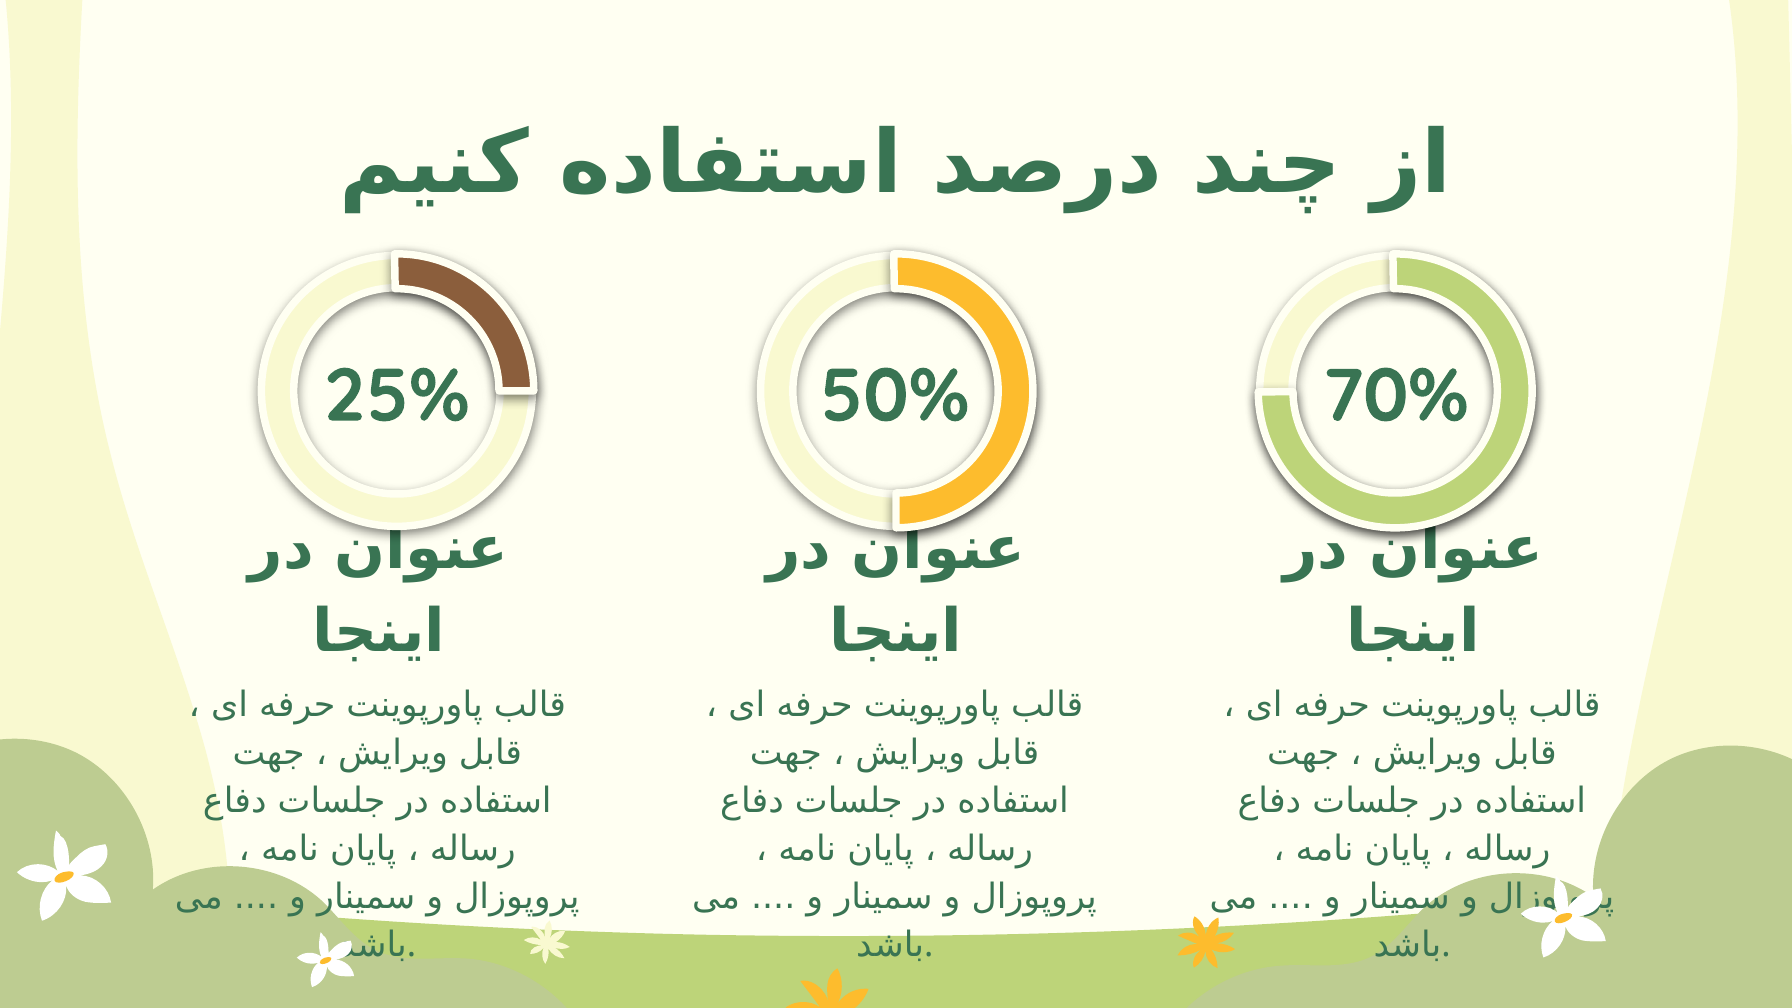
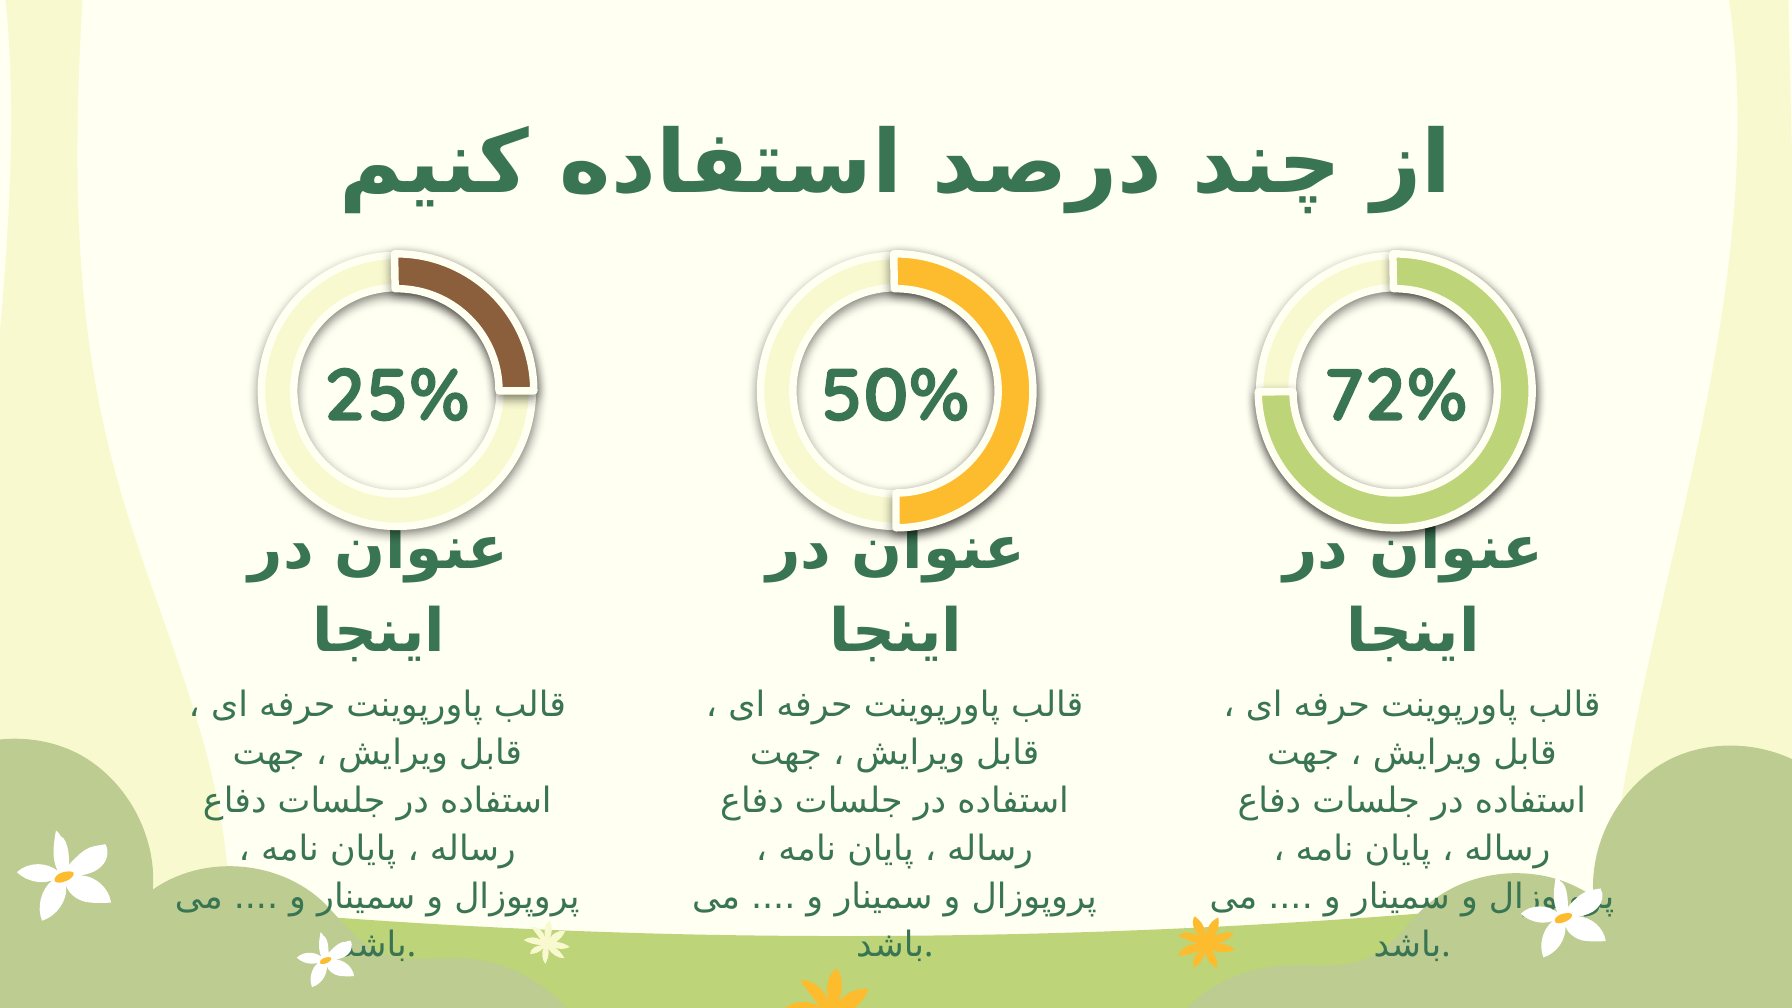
70%: 70% -> 72%
